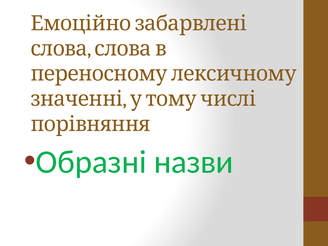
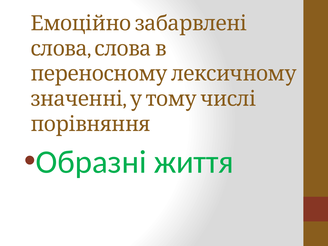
назви: назви -> життя
